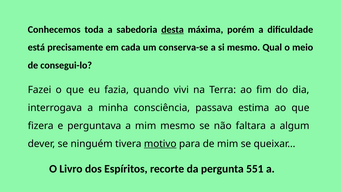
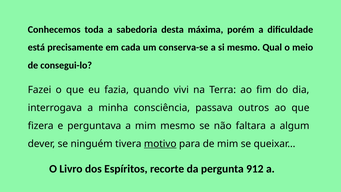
desta underline: present -> none
estima: estima -> outros
551: 551 -> 912
